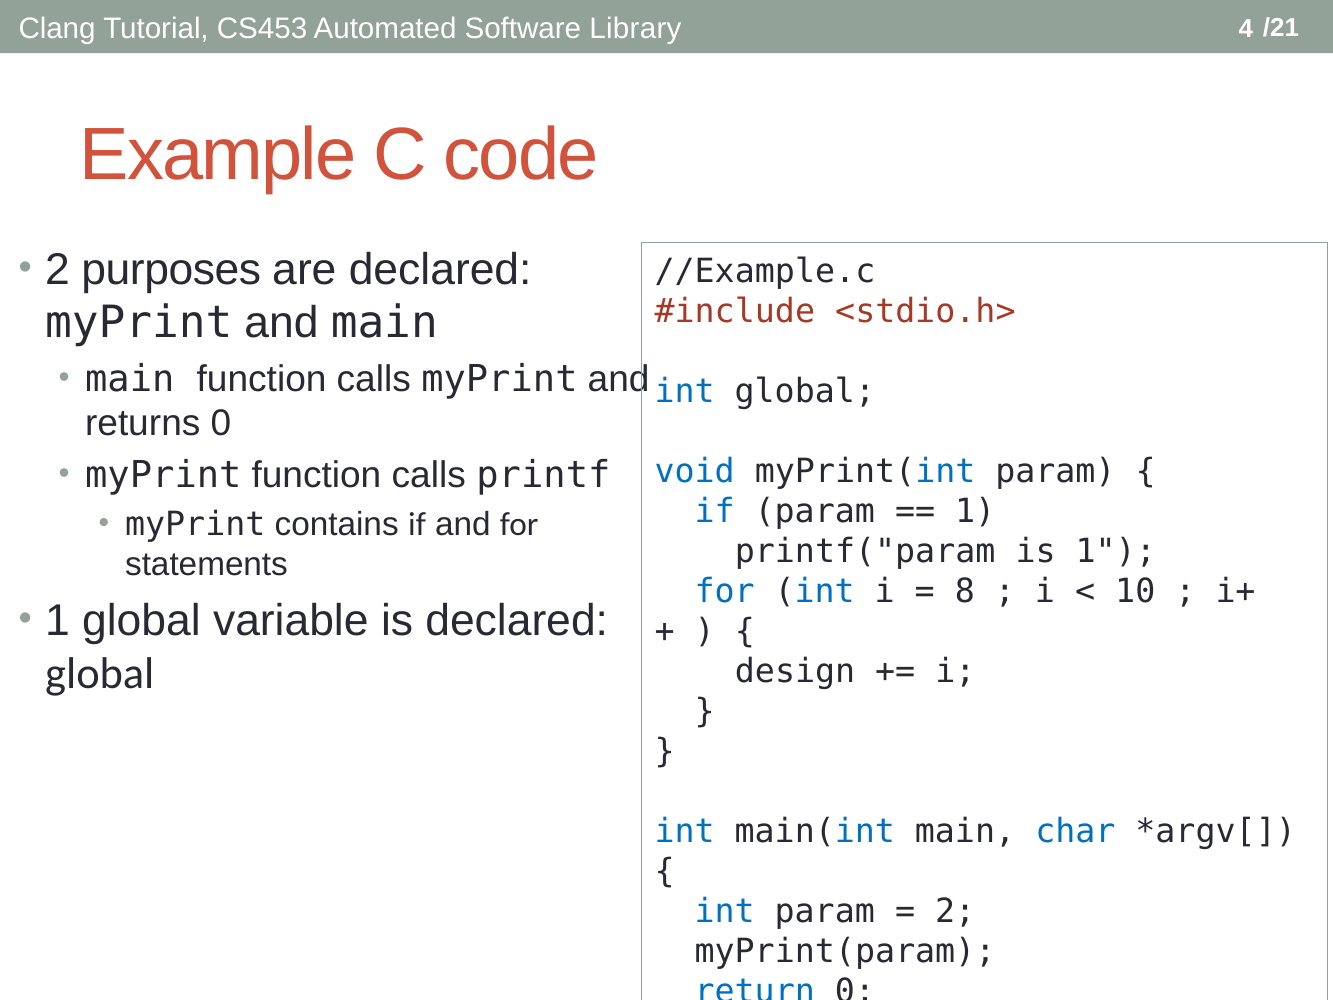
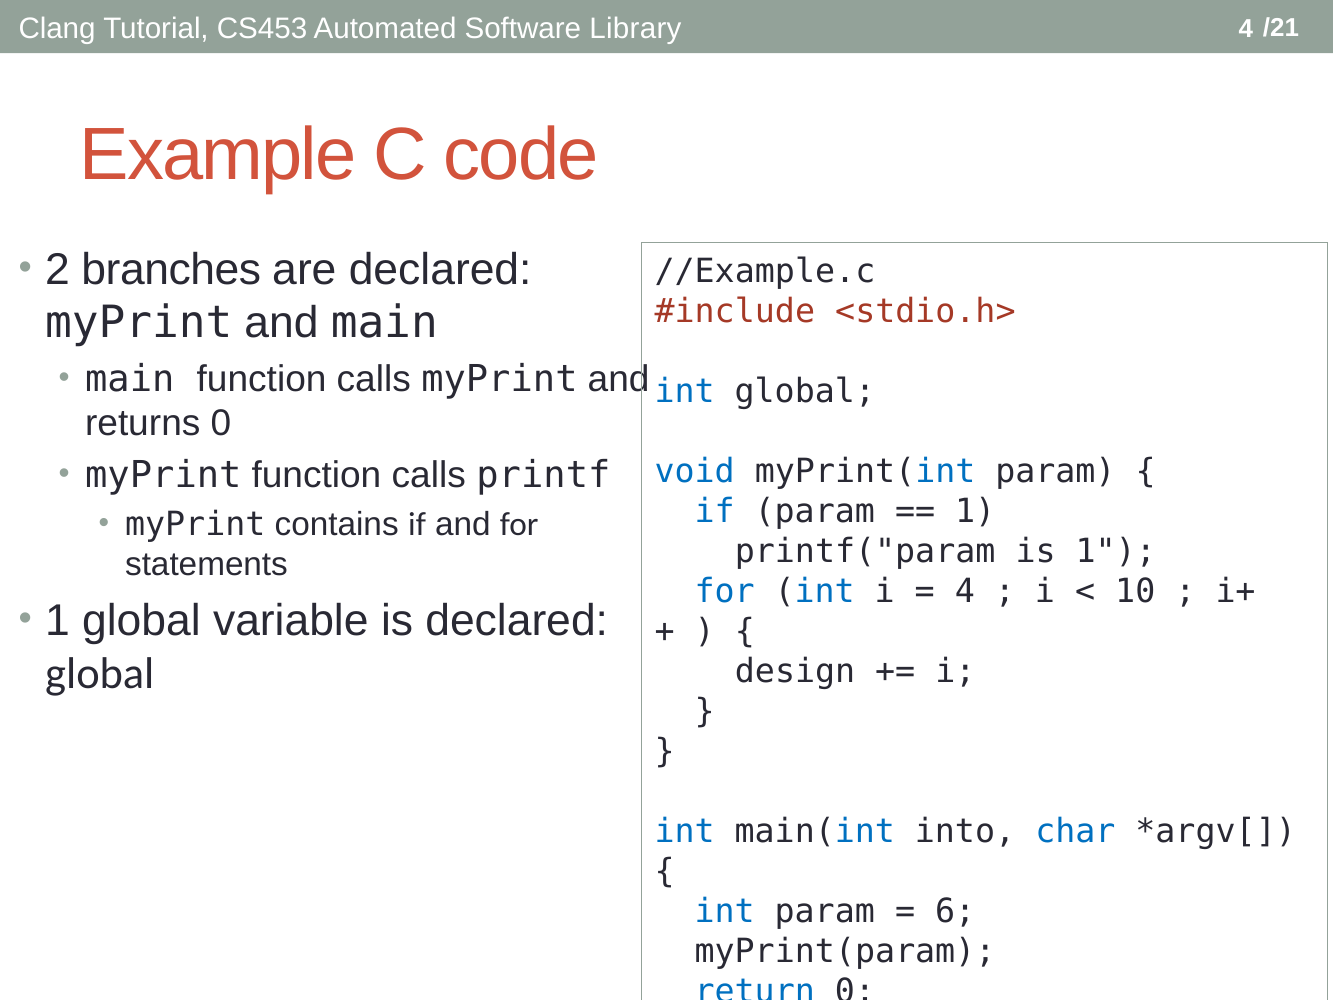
purposes: purposes -> branches
8 at (965, 591): 8 -> 4
main(int main: main -> into
2 at (955, 911): 2 -> 6
